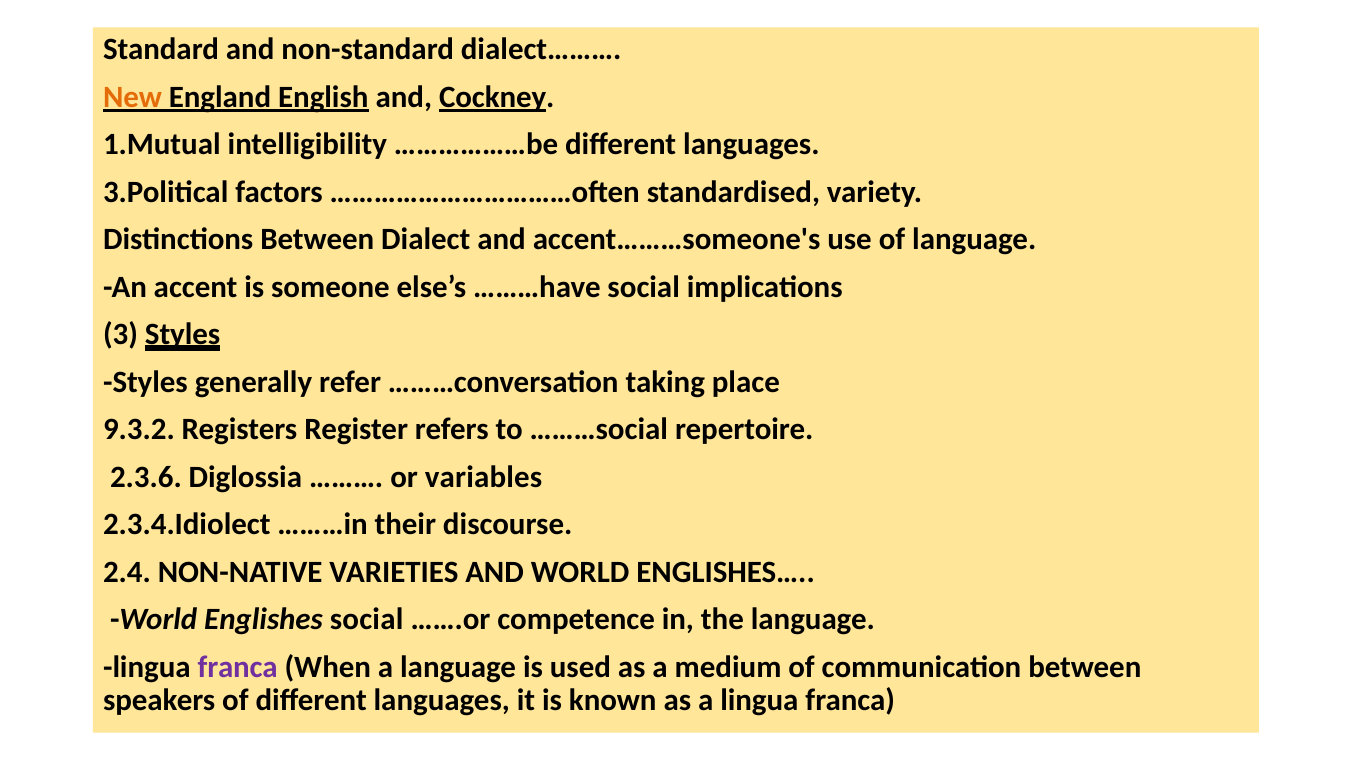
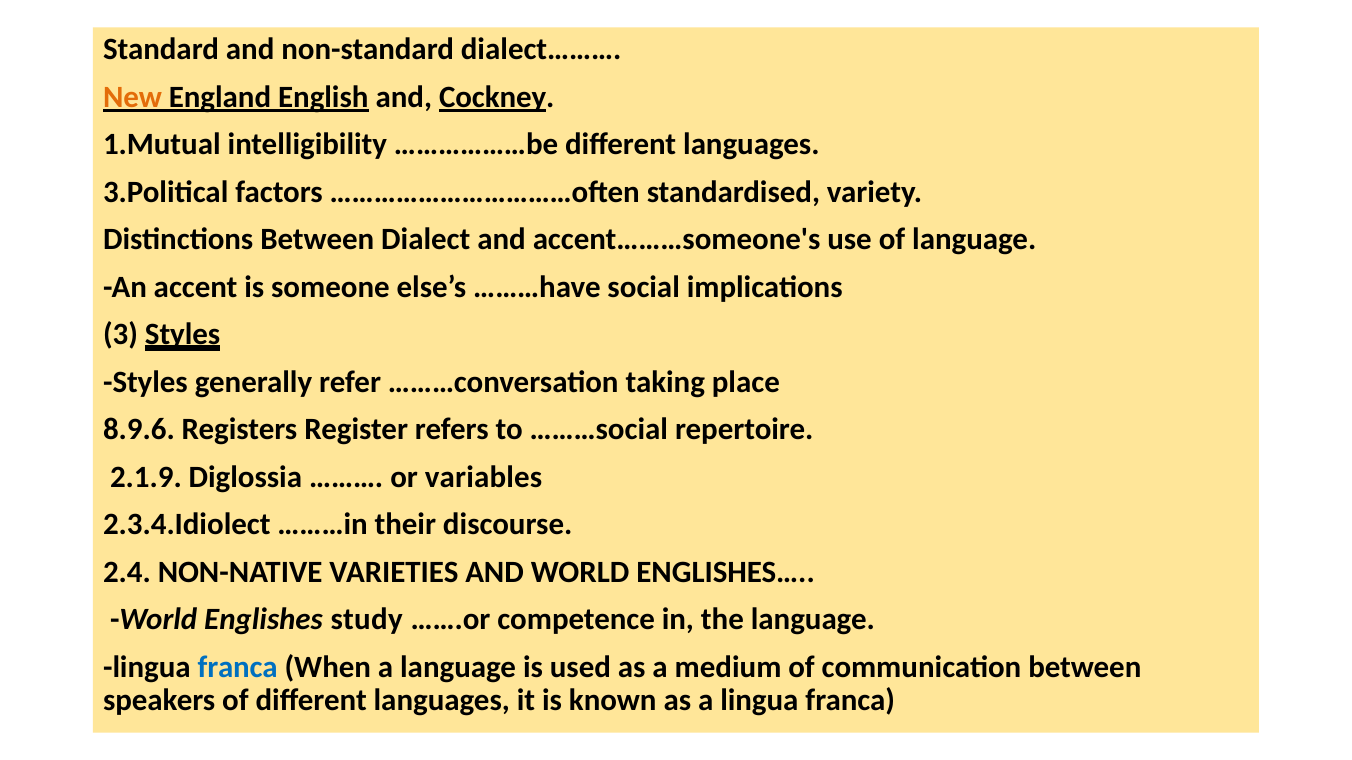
9.3.2: 9.3.2 -> 8.9.6
2.3.6: 2.3.6 -> 2.1.9
Englishes social: social -> study
franca at (238, 668) colour: purple -> blue
